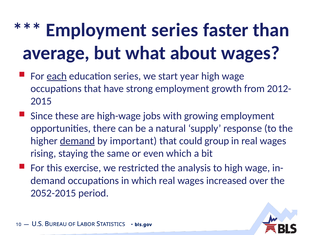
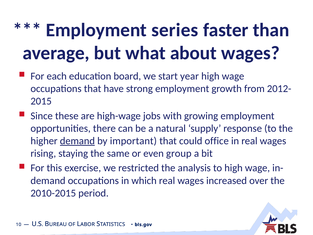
each underline: present -> none
education series: series -> board
group: group -> office
even which: which -> group
2052-2015: 2052-2015 -> 2010-2015
